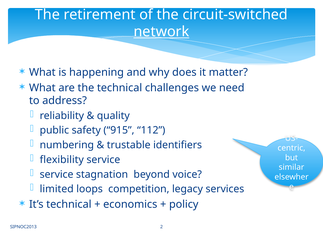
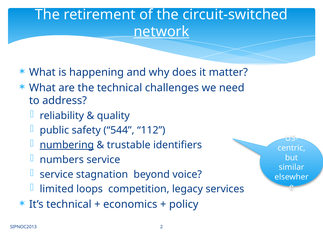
915: 915 -> 544
numbering underline: none -> present
flexibility: flexibility -> numbers
